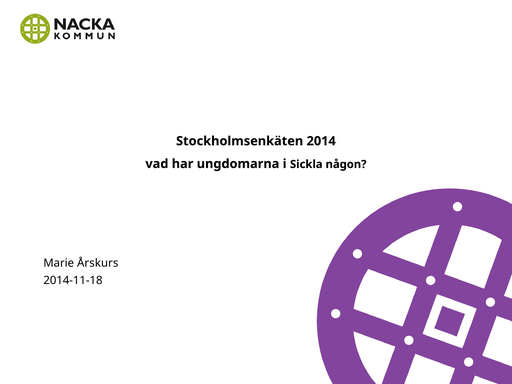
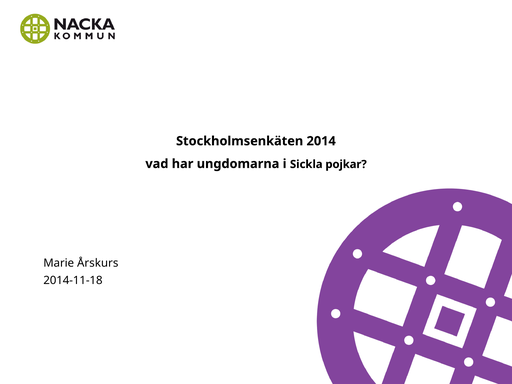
någon: någon -> pojkar
